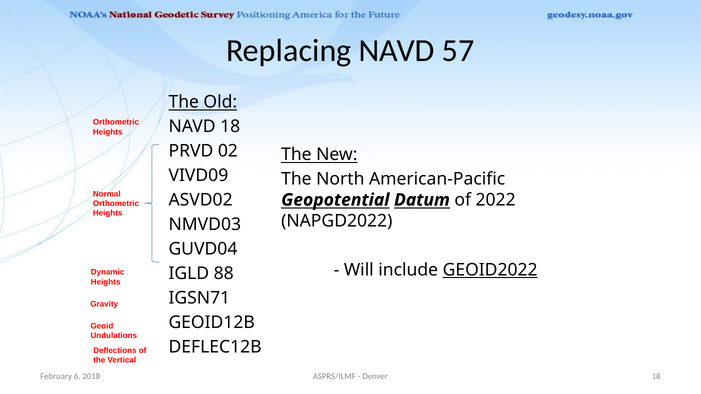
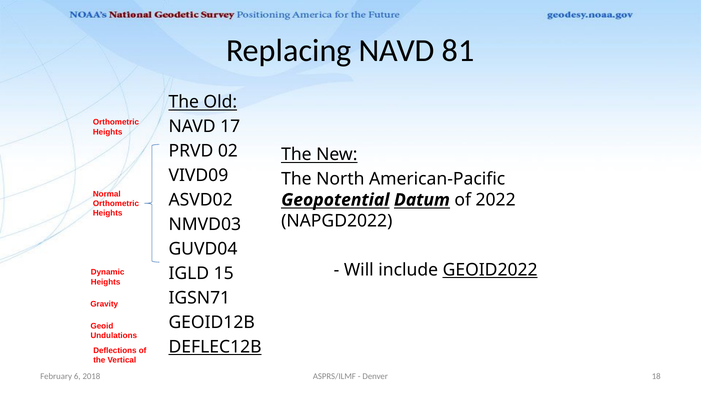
57: 57 -> 81
NAVD 18: 18 -> 17
88: 88 -> 15
DEFLEC12B underline: none -> present
